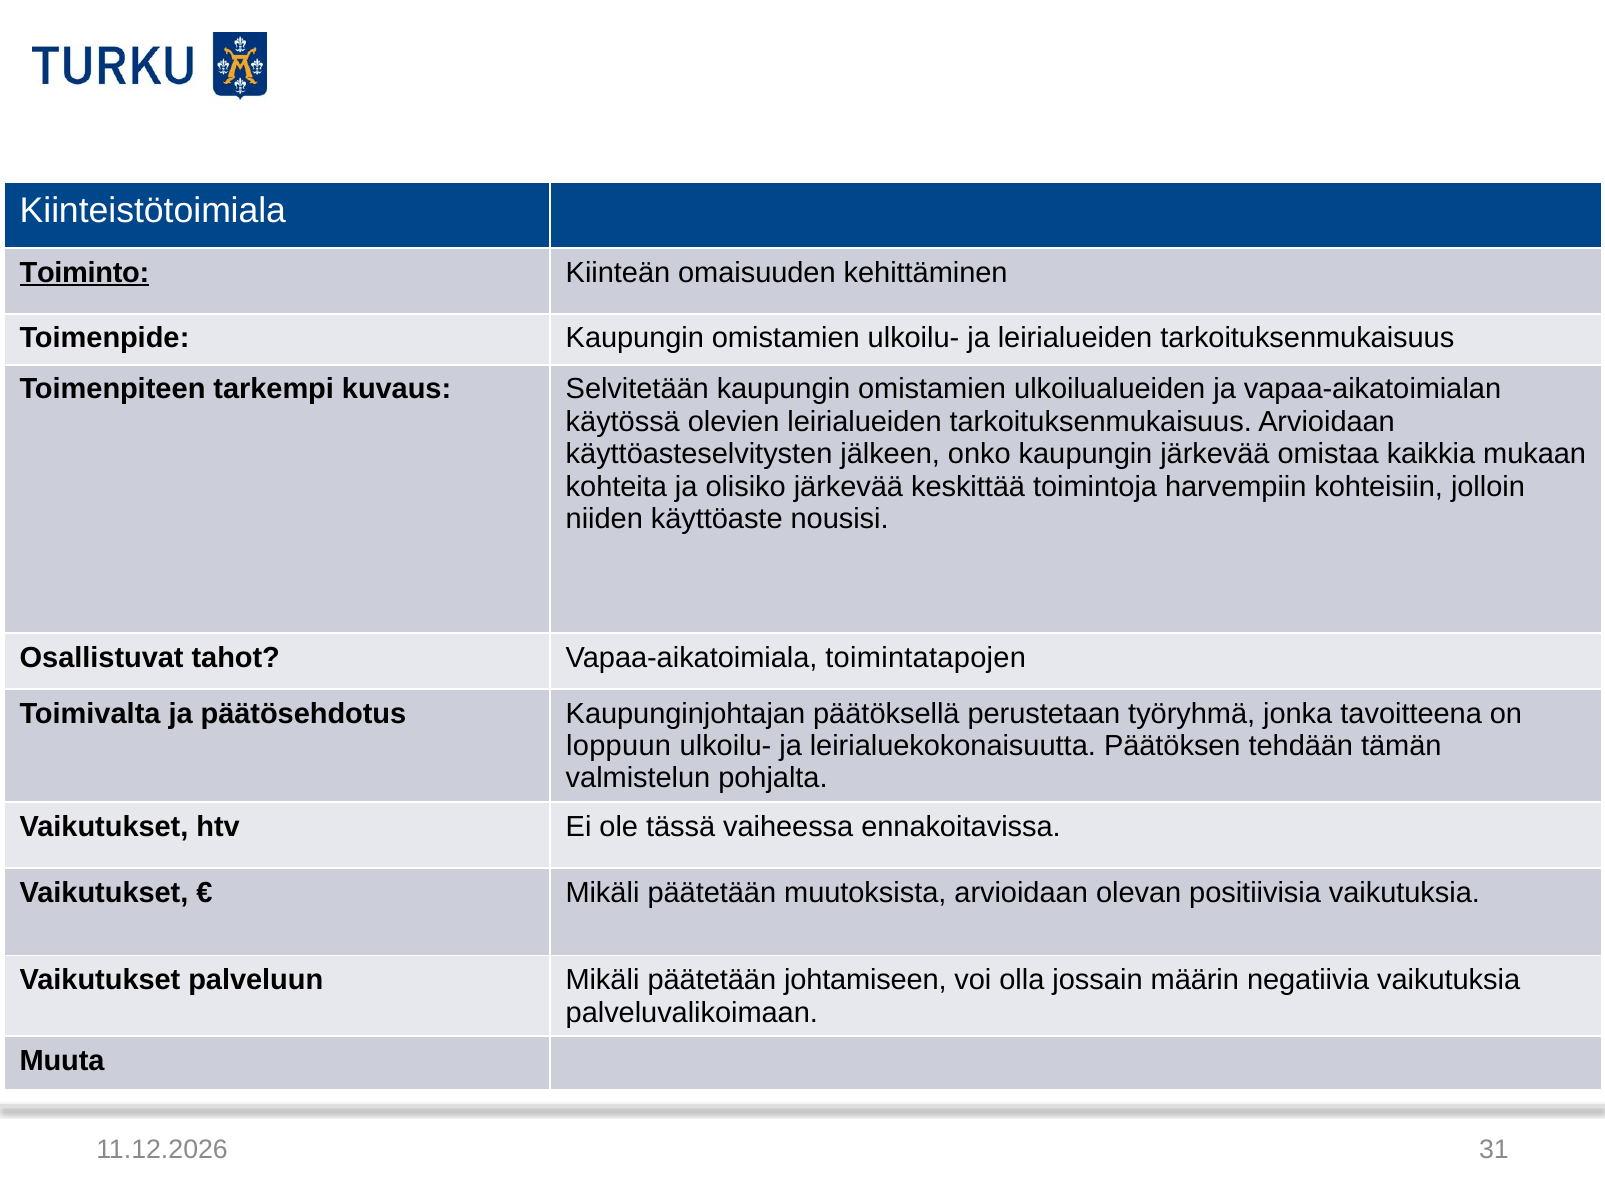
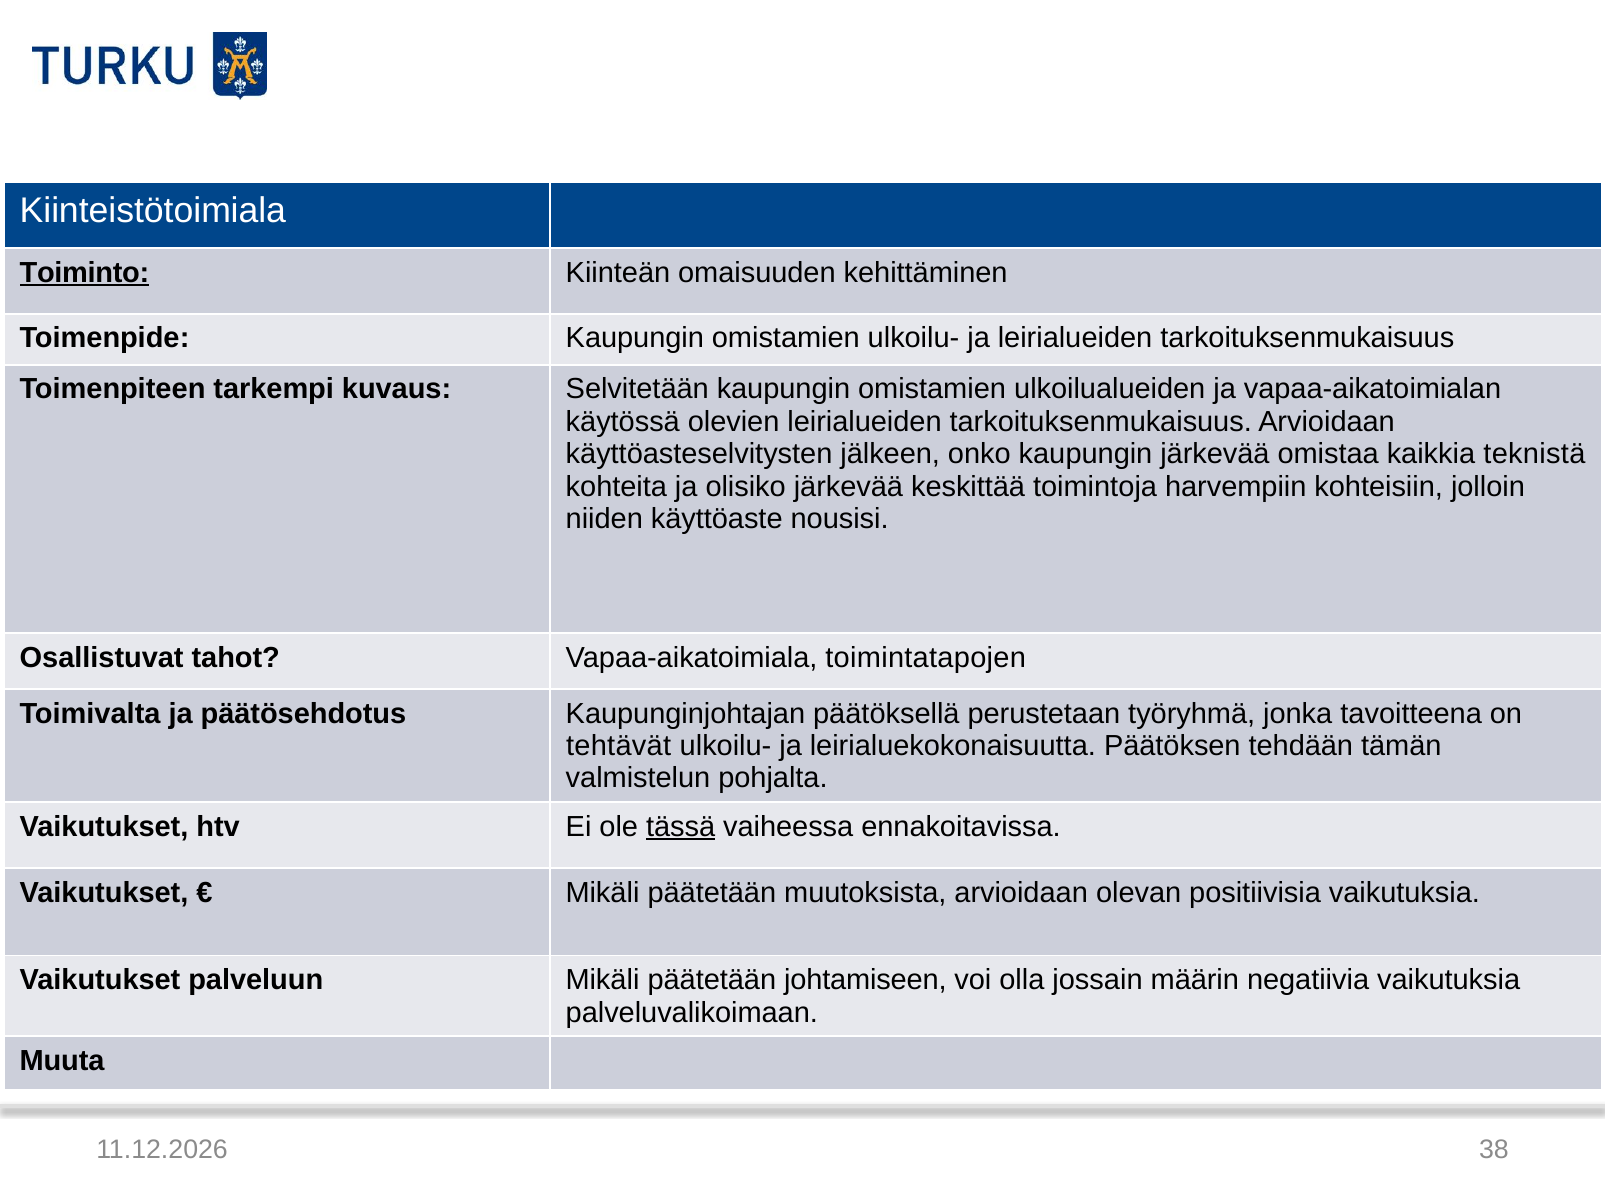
mukaan: mukaan -> teknistä
loppuun: loppuun -> tehtävät
tässä underline: none -> present
31: 31 -> 38
